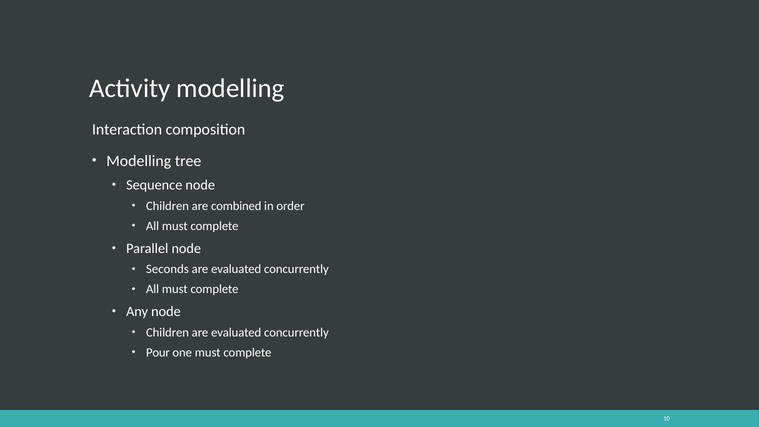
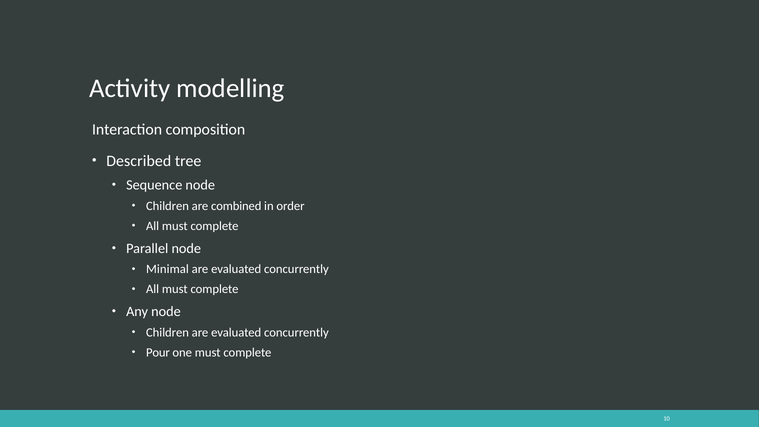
Modelling at (139, 161): Modelling -> Described
Seconds: Seconds -> Minimal
